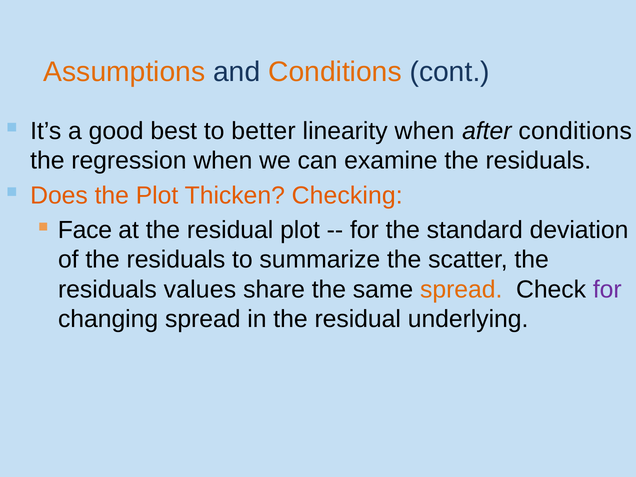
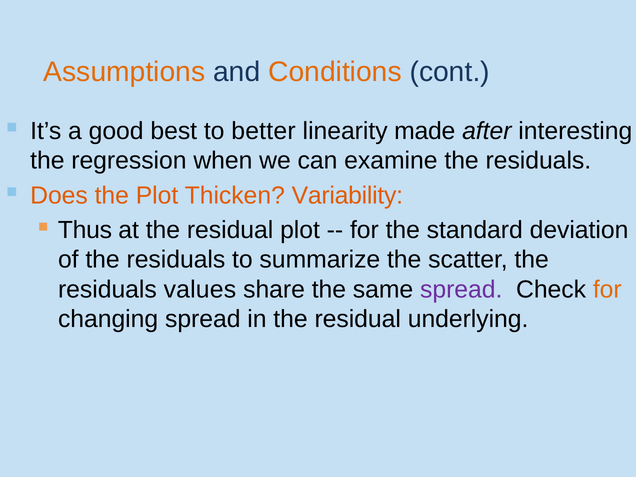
linearity when: when -> made
after conditions: conditions -> interesting
Checking: Checking -> Variability
Face: Face -> Thus
spread at (461, 289) colour: orange -> purple
for at (607, 289) colour: purple -> orange
